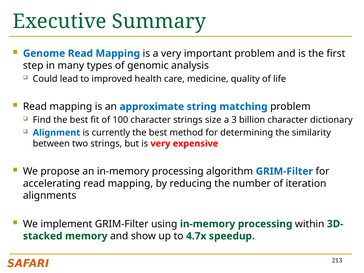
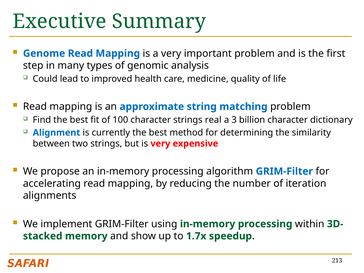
size: size -> real
4.7x: 4.7x -> 1.7x
